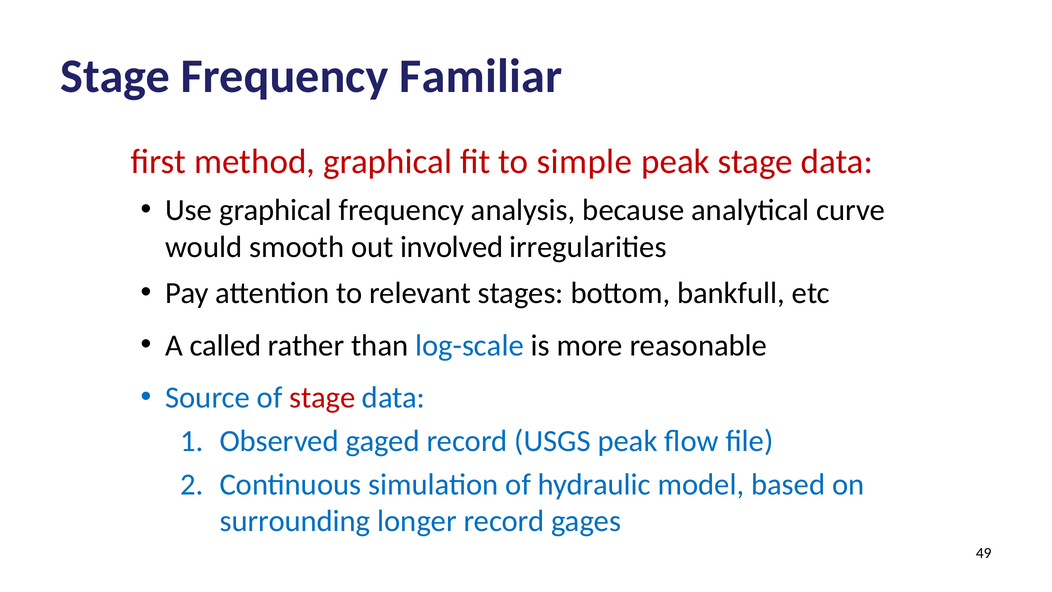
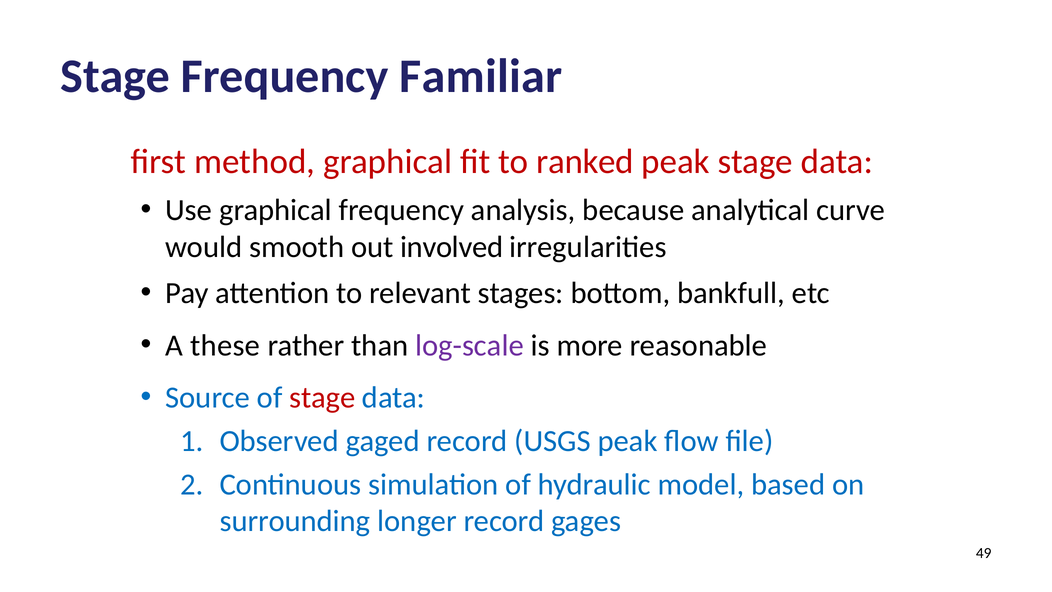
simple: simple -> ranked
called: called -> these
log-scale colour: blue -> purple
